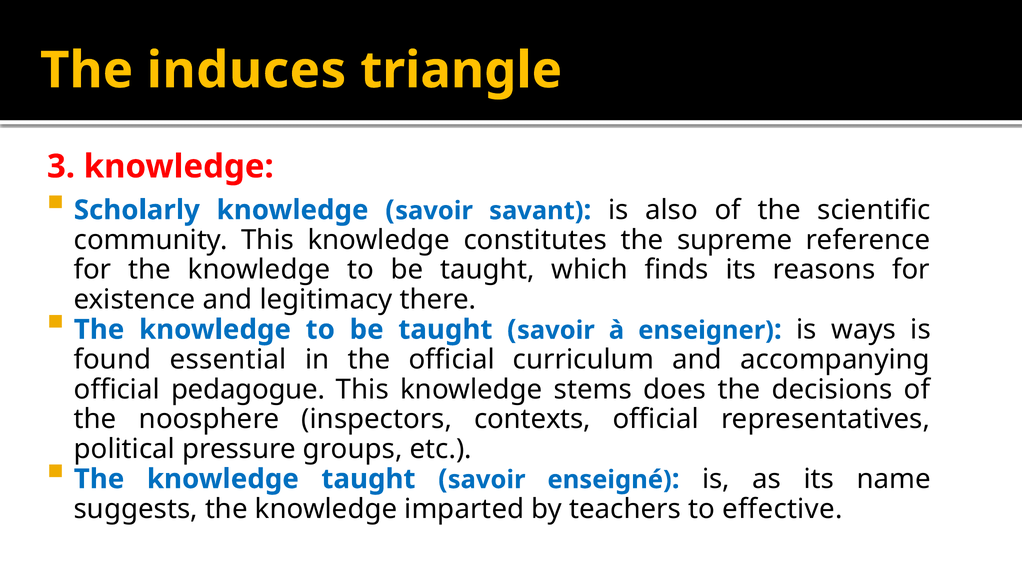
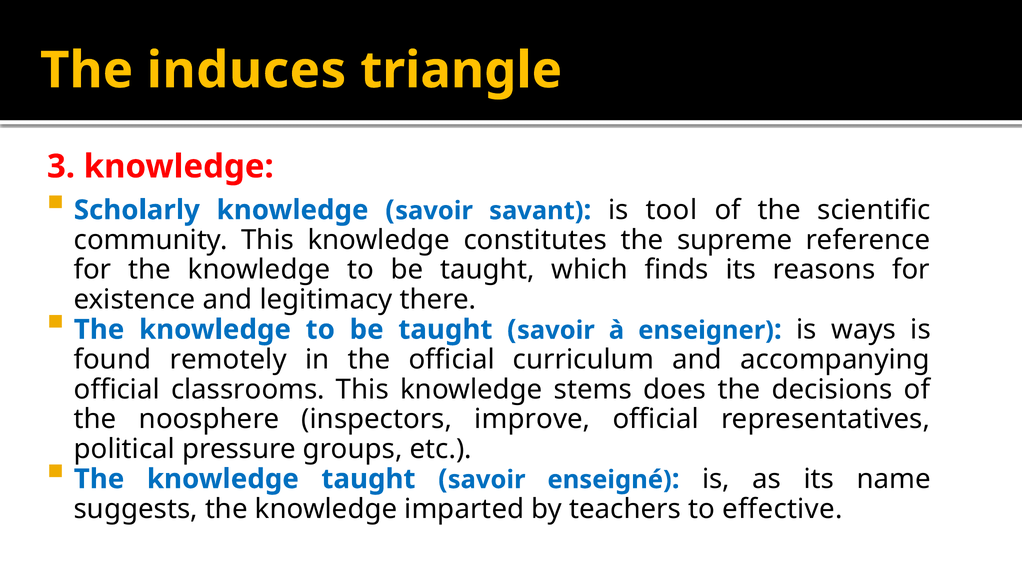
also: also -> tool
essential: essential -> remotely
pedagogue: pedagogue -> classrooms
contexts: contexts -> improve
